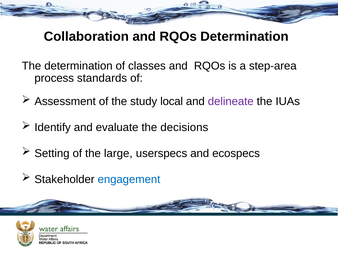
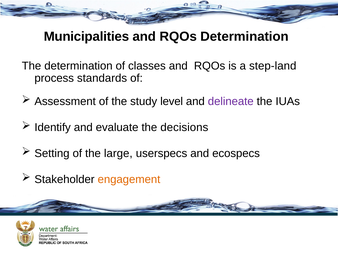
Collaboration: Collaboration -> Municipalities
step-area: step-area -> step-land
local: local -> level
engagement colour: blue -> orange
